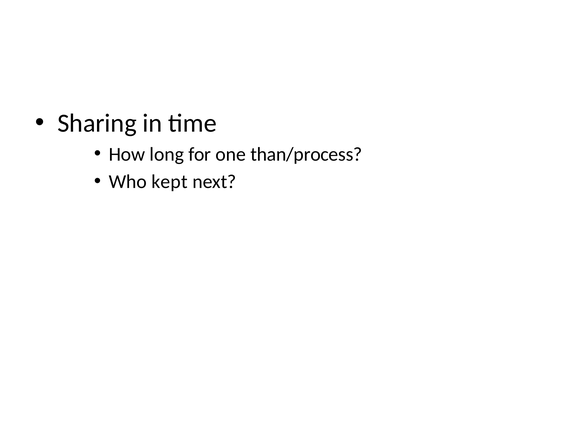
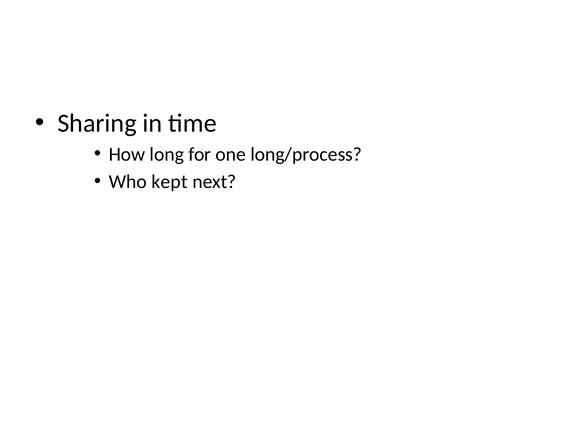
than/process: than/process -> long/process
